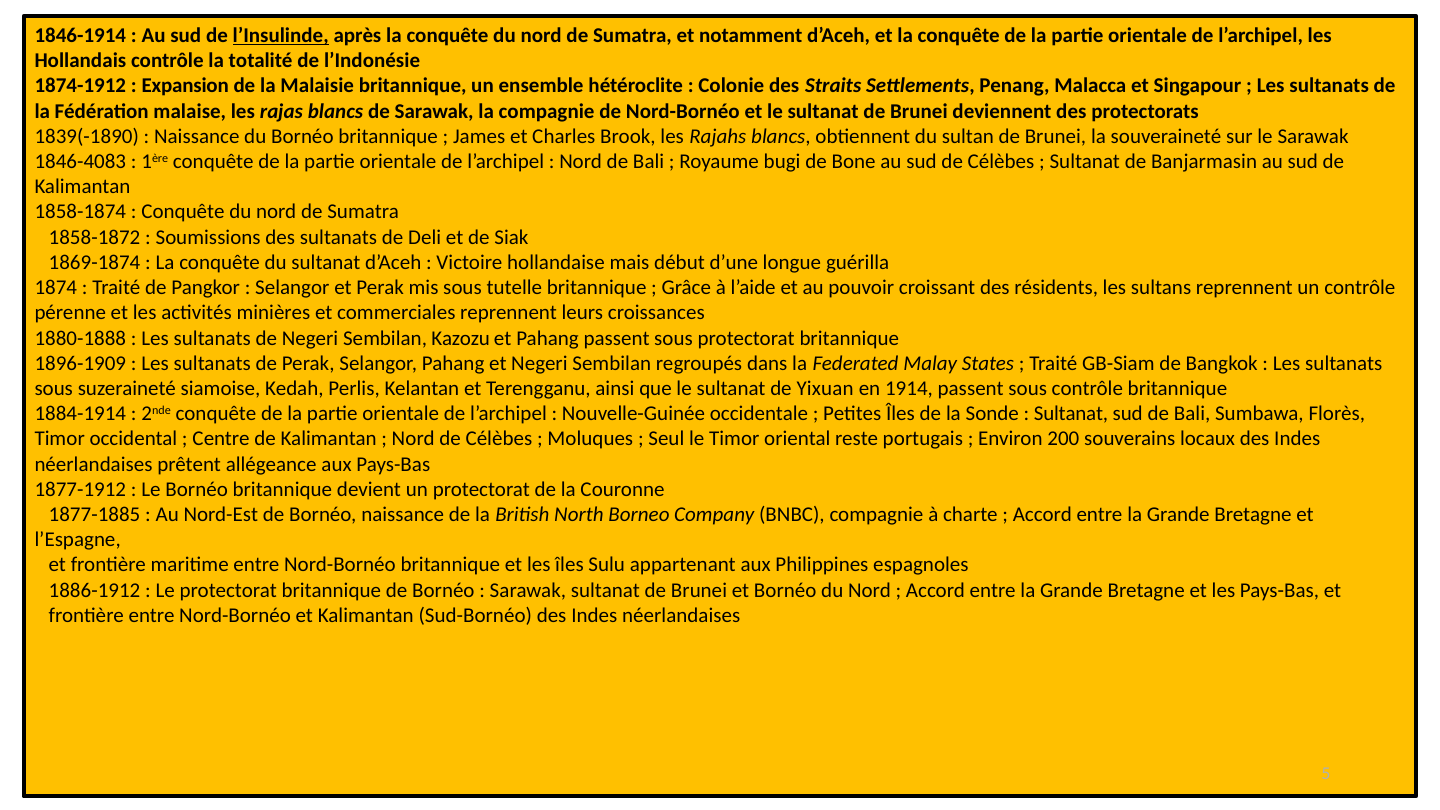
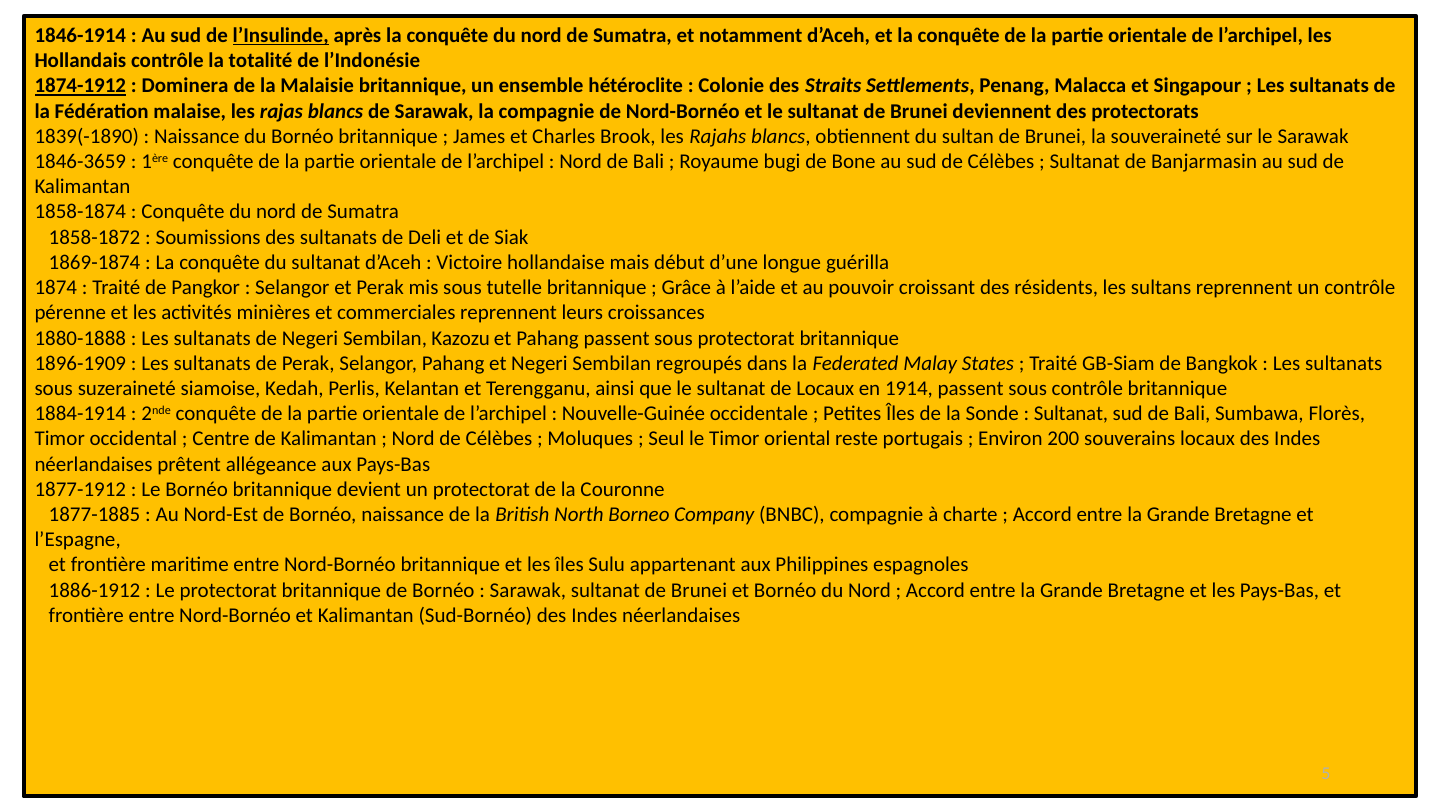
1874-1912 underline: none -> present
Expansion: Expansion -> Dominera
1846-4083: 1846-4083 -> 1846-3659
de Yixuan: Yixuan -> Locaux
